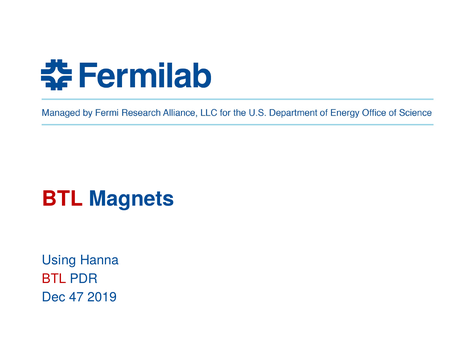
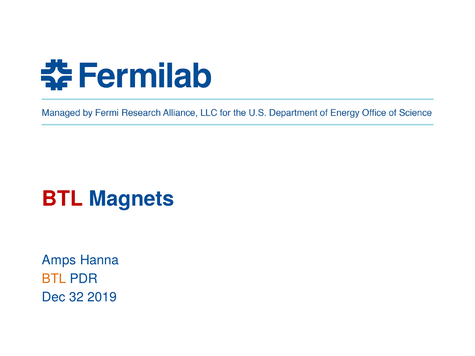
Using: Using -> Amps
BTL at (54, 279) colour: red -> orange
47: 47 -> 32
